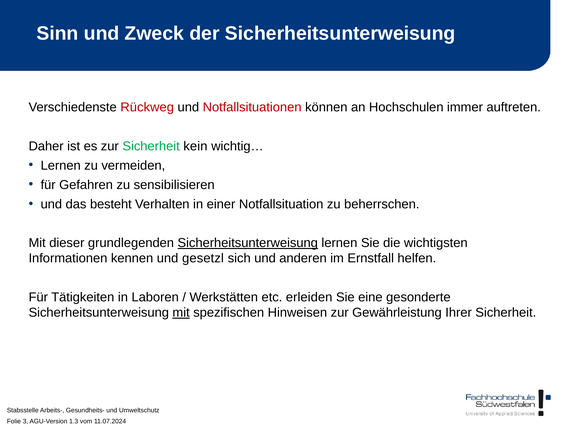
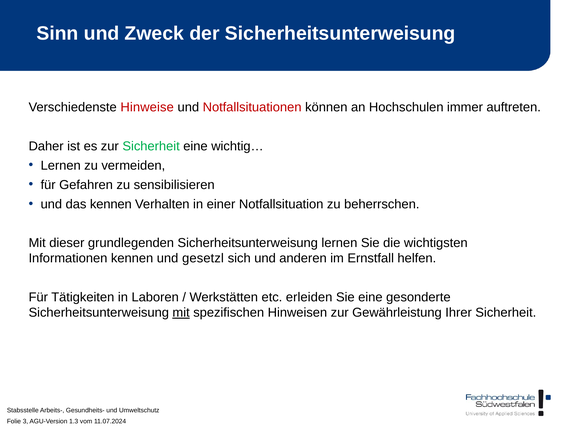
Rückweg: Rückweg -> Hinweise
Sicherheit kein: kein -> eine
das besteht: besteht -> kennen
Sicherheitsunterweisung at (248, 243) underline: present -> none
